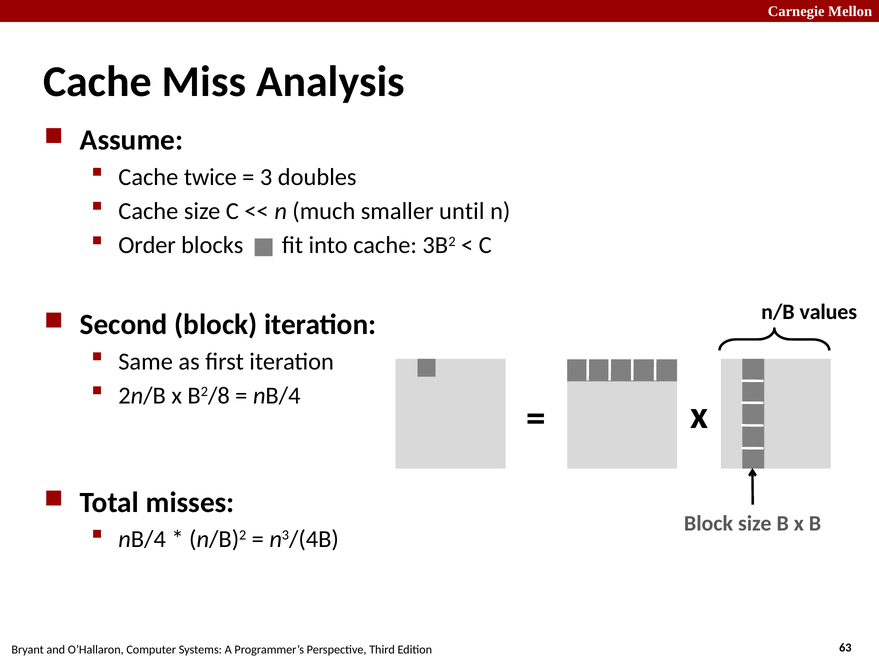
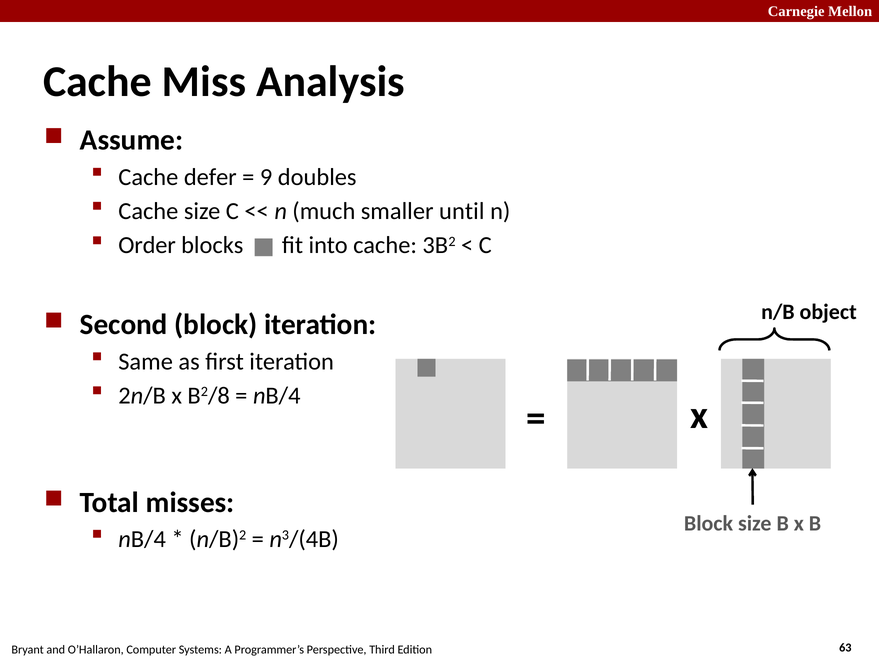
twice: twice -> defer
3: 3 -> 9
values: values -> object
